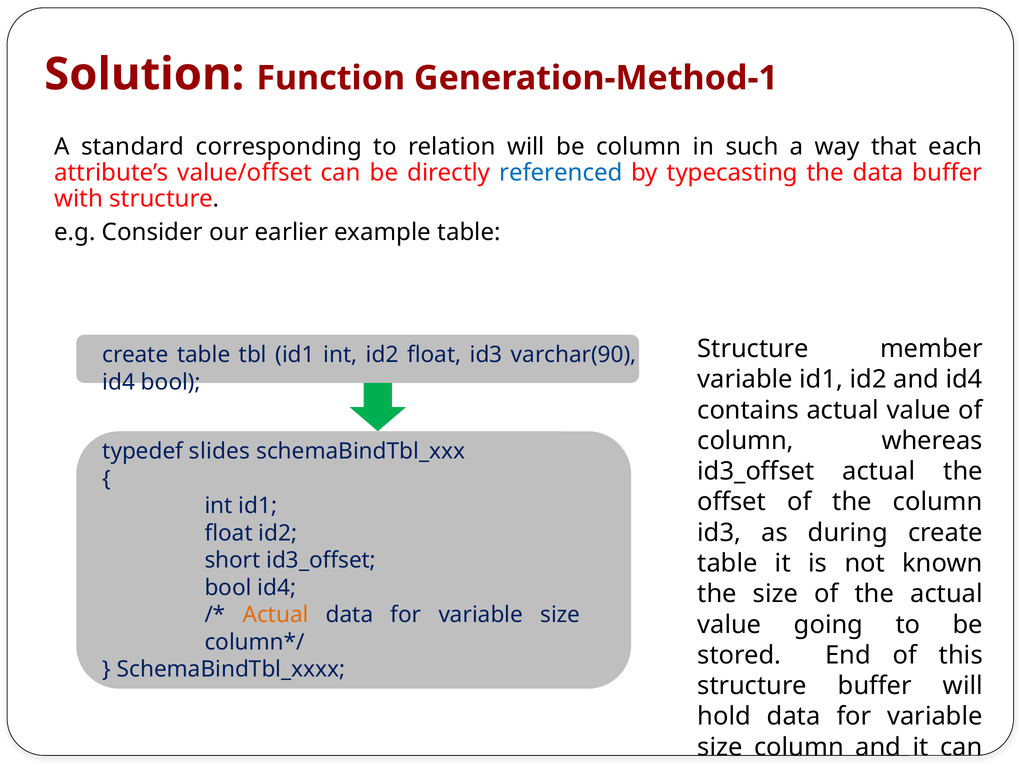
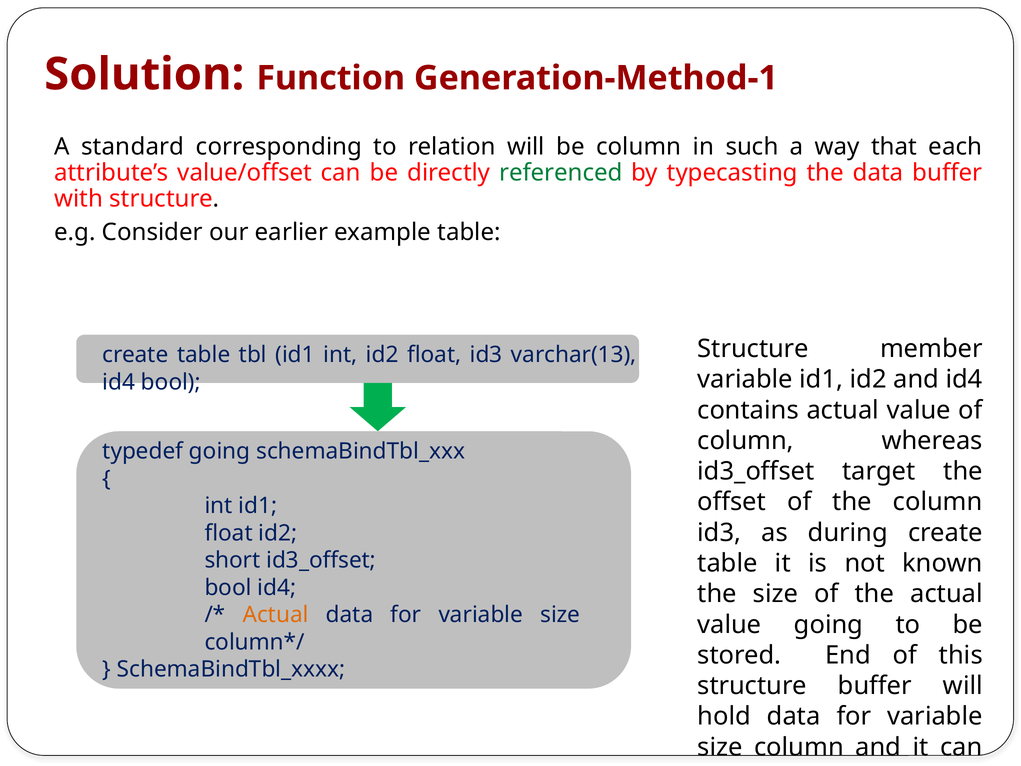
referenced colour: blue -> green
varchar(90: varchar(90 -> varchar(13
typedef slides: slides -> going
id3_offset actual: actual -> target
